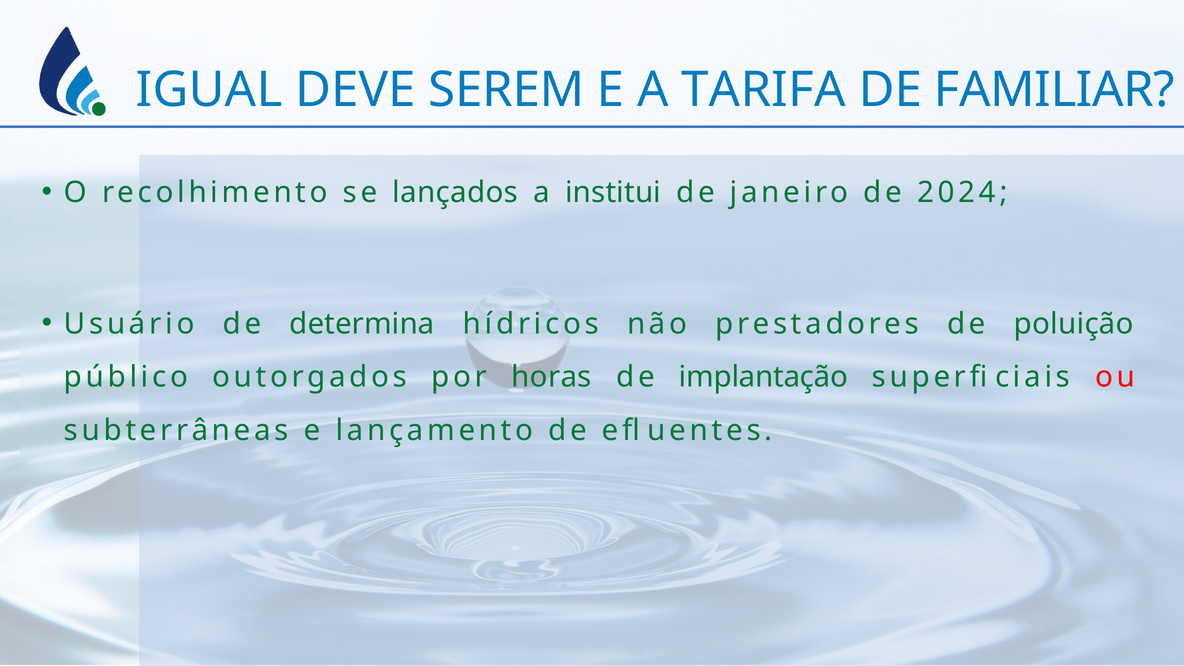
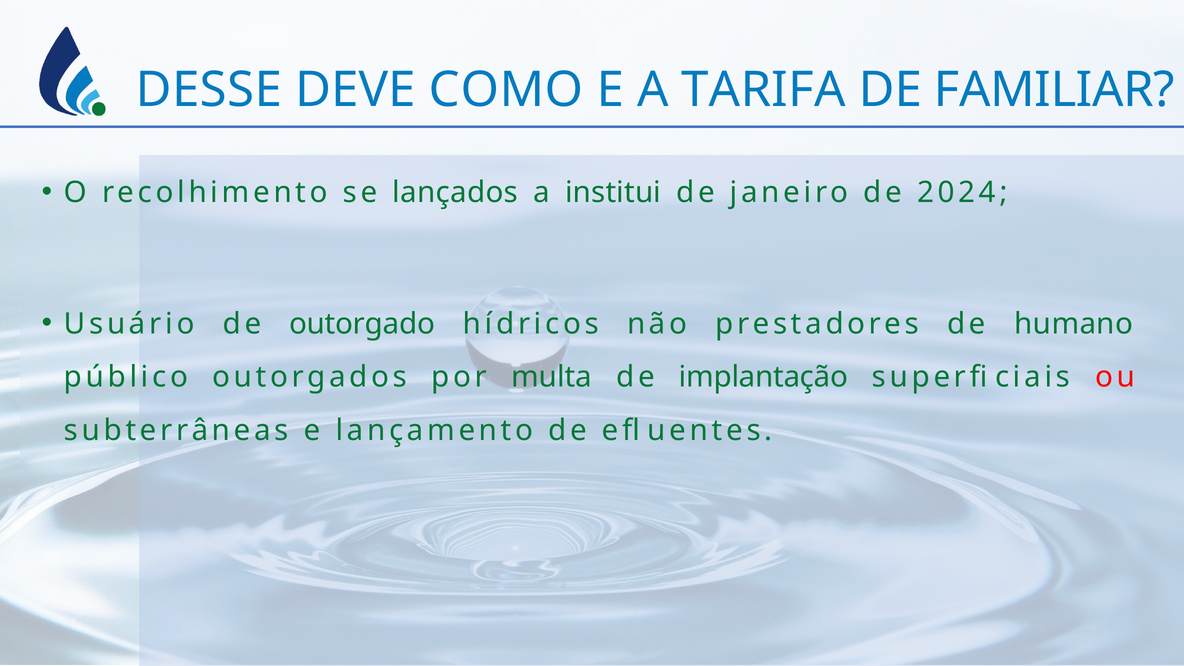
IGUAL: IGUAL -> DESSE
SEREM: SEREM -> COMO
determina: determina -> outorgado
poluição: poluição -> humano
horas: horas -> multa
